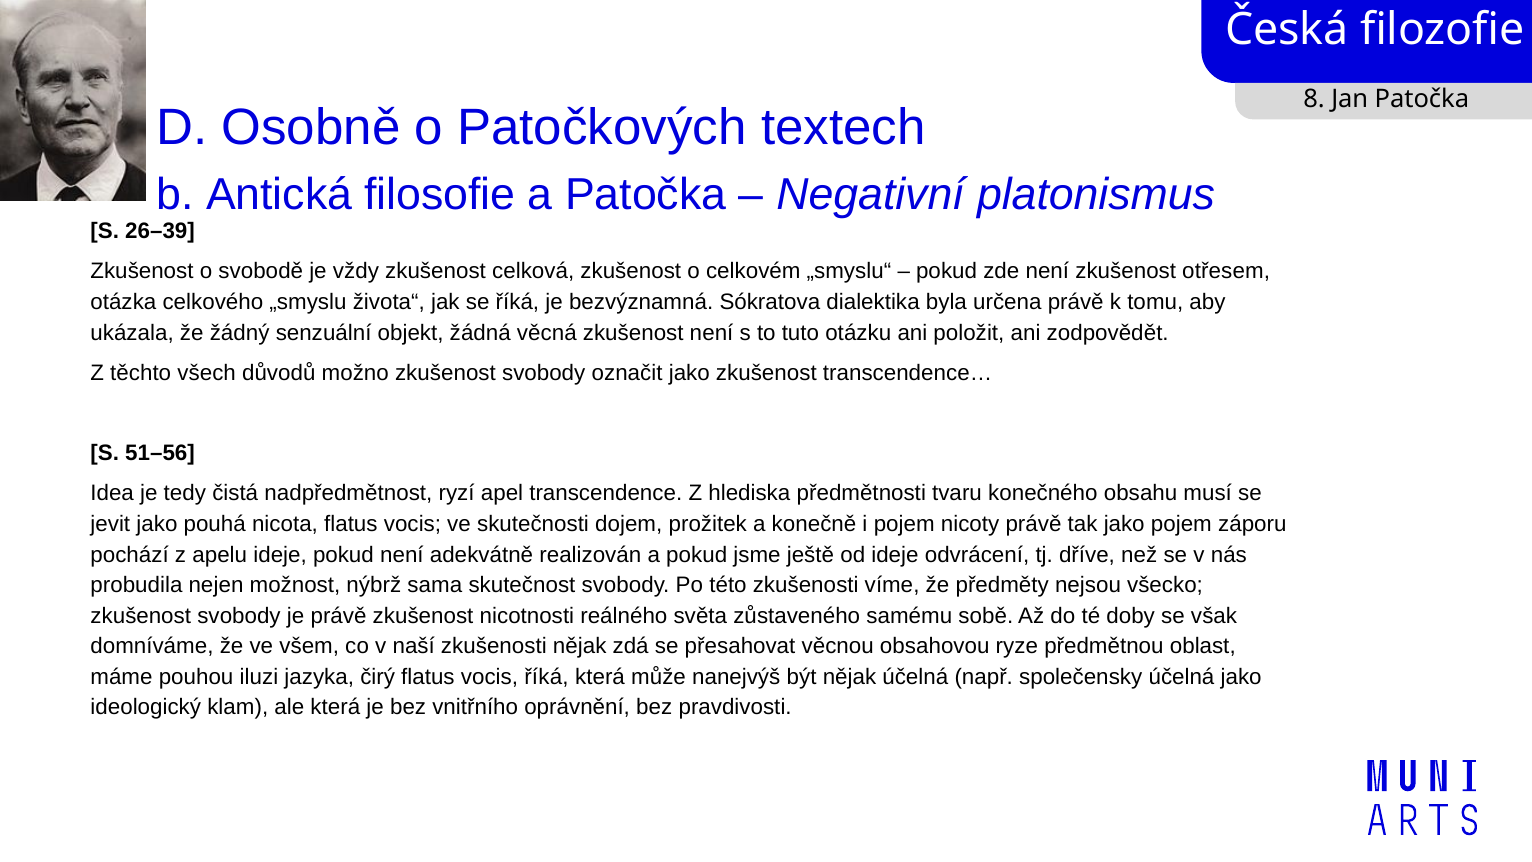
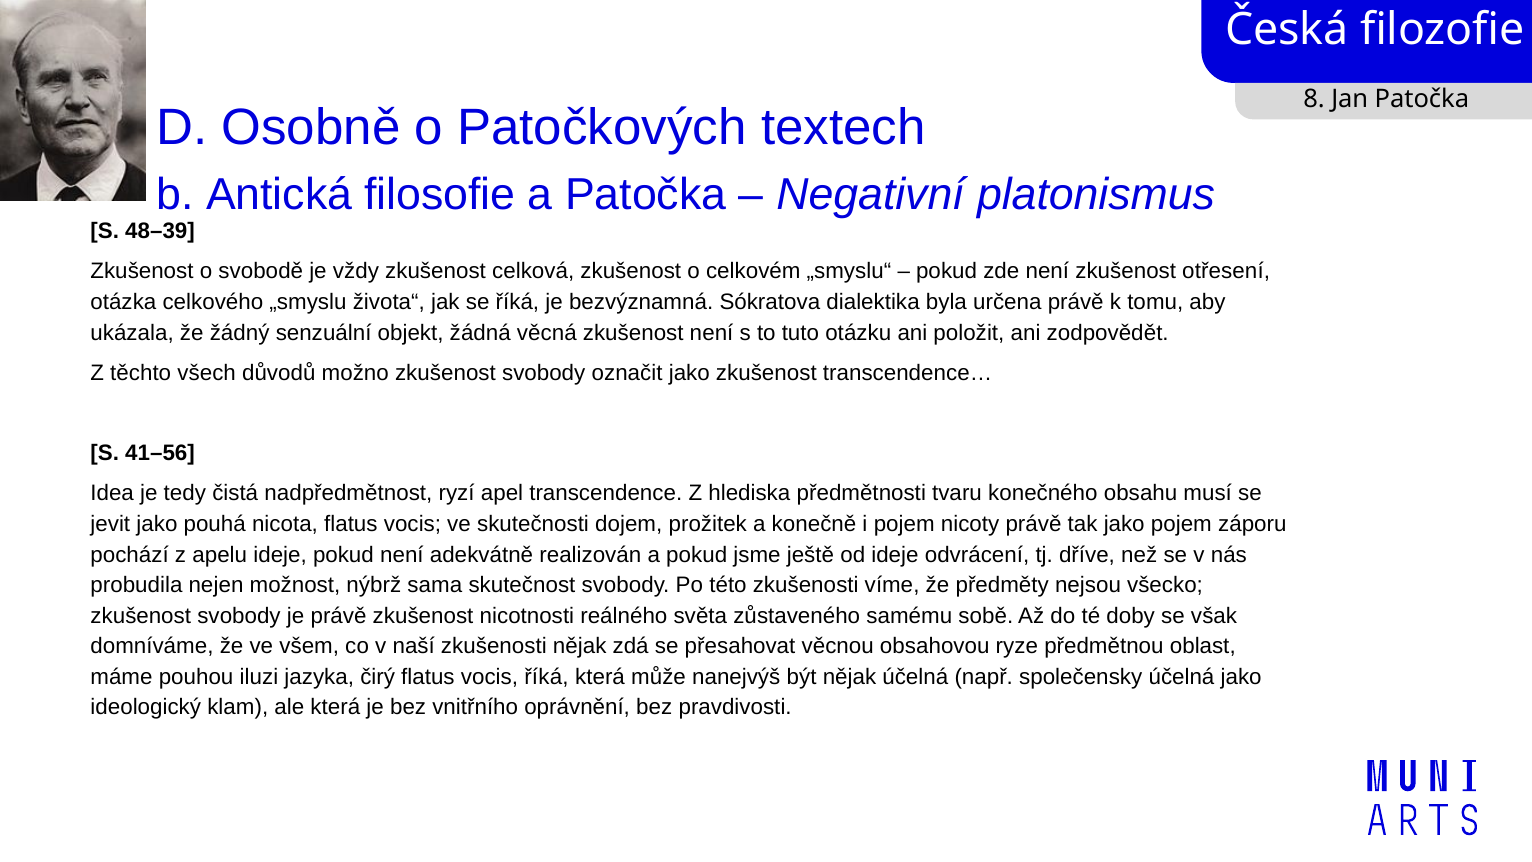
26–39: 26–39 -> 48–39
otřesem: otřesem -> otřesení
51–56: 51–56 -> 41–56
